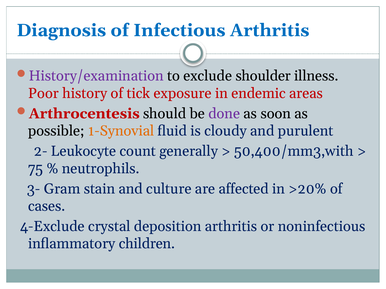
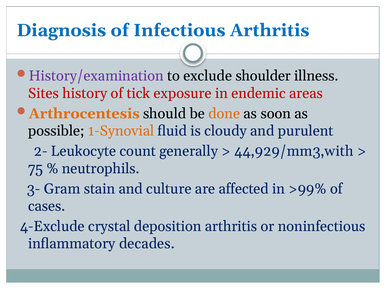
Poor: Poor -> Sites
Arthrocentesis colour: red -> orange
done colour: purple -> orange
50,400/mm3,with: 50,400/mm3,with -> 44,929/mm3,with
>20%: >20% -> >99%
children: children -> decades
